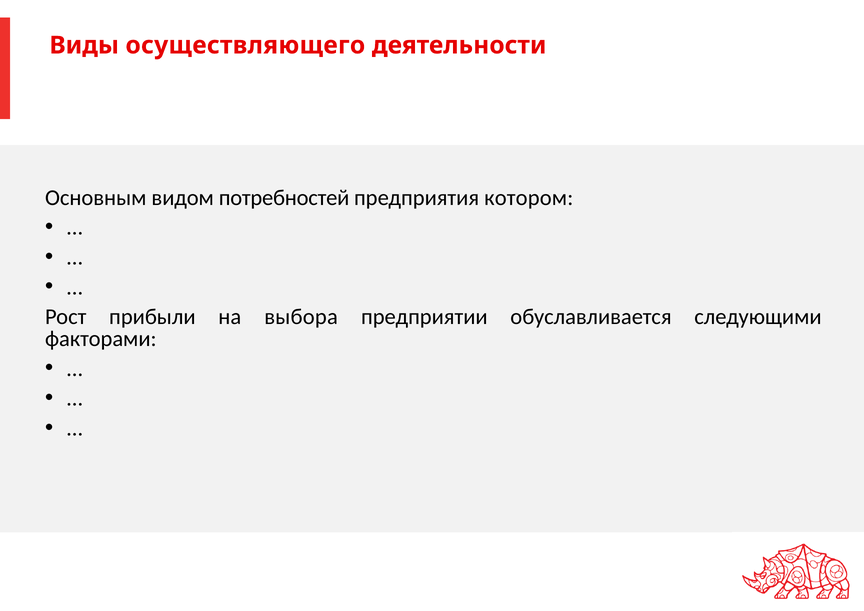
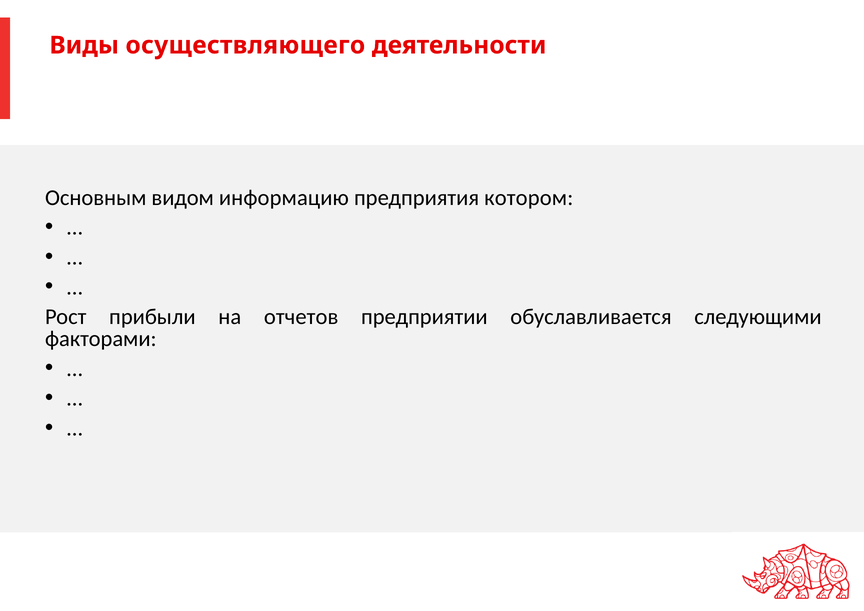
потребностей: потребностей -> информацию
выбора: выбора -> отчетов
